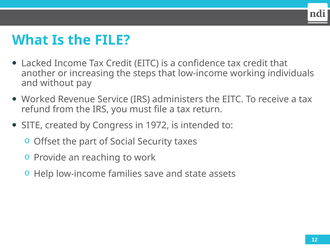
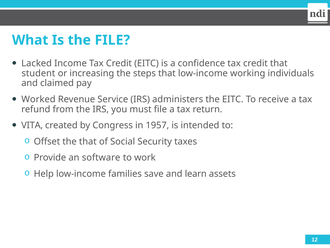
another: another -> student
without: without -> claimed
SITE: SITE -> VITA
1972: 1972 -> 1957
the part: part -> that
reaching: reaching -> software
state: state -> learn
